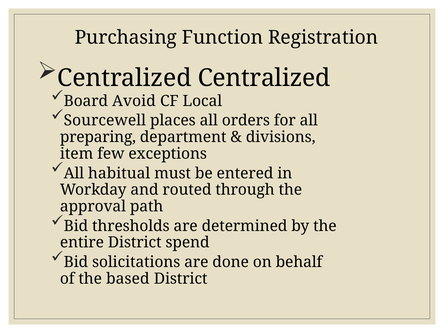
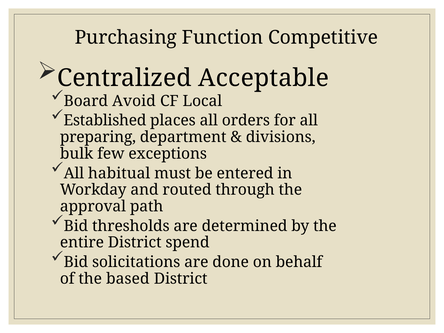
Registration: Registration -> Competitive
Centralized Centralized: Centralized -> Acceptable
Sourcewell: Sourcewell -> Established
item: item -> bulk
